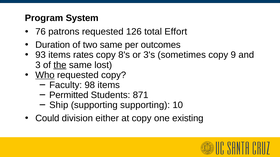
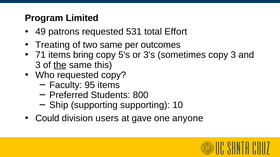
System: System -> Limited
76: 76 -> 49
126: 126 -> 531
Duration: Duration -> Treating
93: 93 -> 71
rates: rates -> bring
8's: 8's -> 5's
copy 9: 9 -> 3
lost: lost -> this
Who underline: present -> none
98: 98 -> 95
Permitted: Permitted -> Preferred
871: 871 -> 800
either: either -> users
at copy: copy -> gave
existing: existing -> anyone
